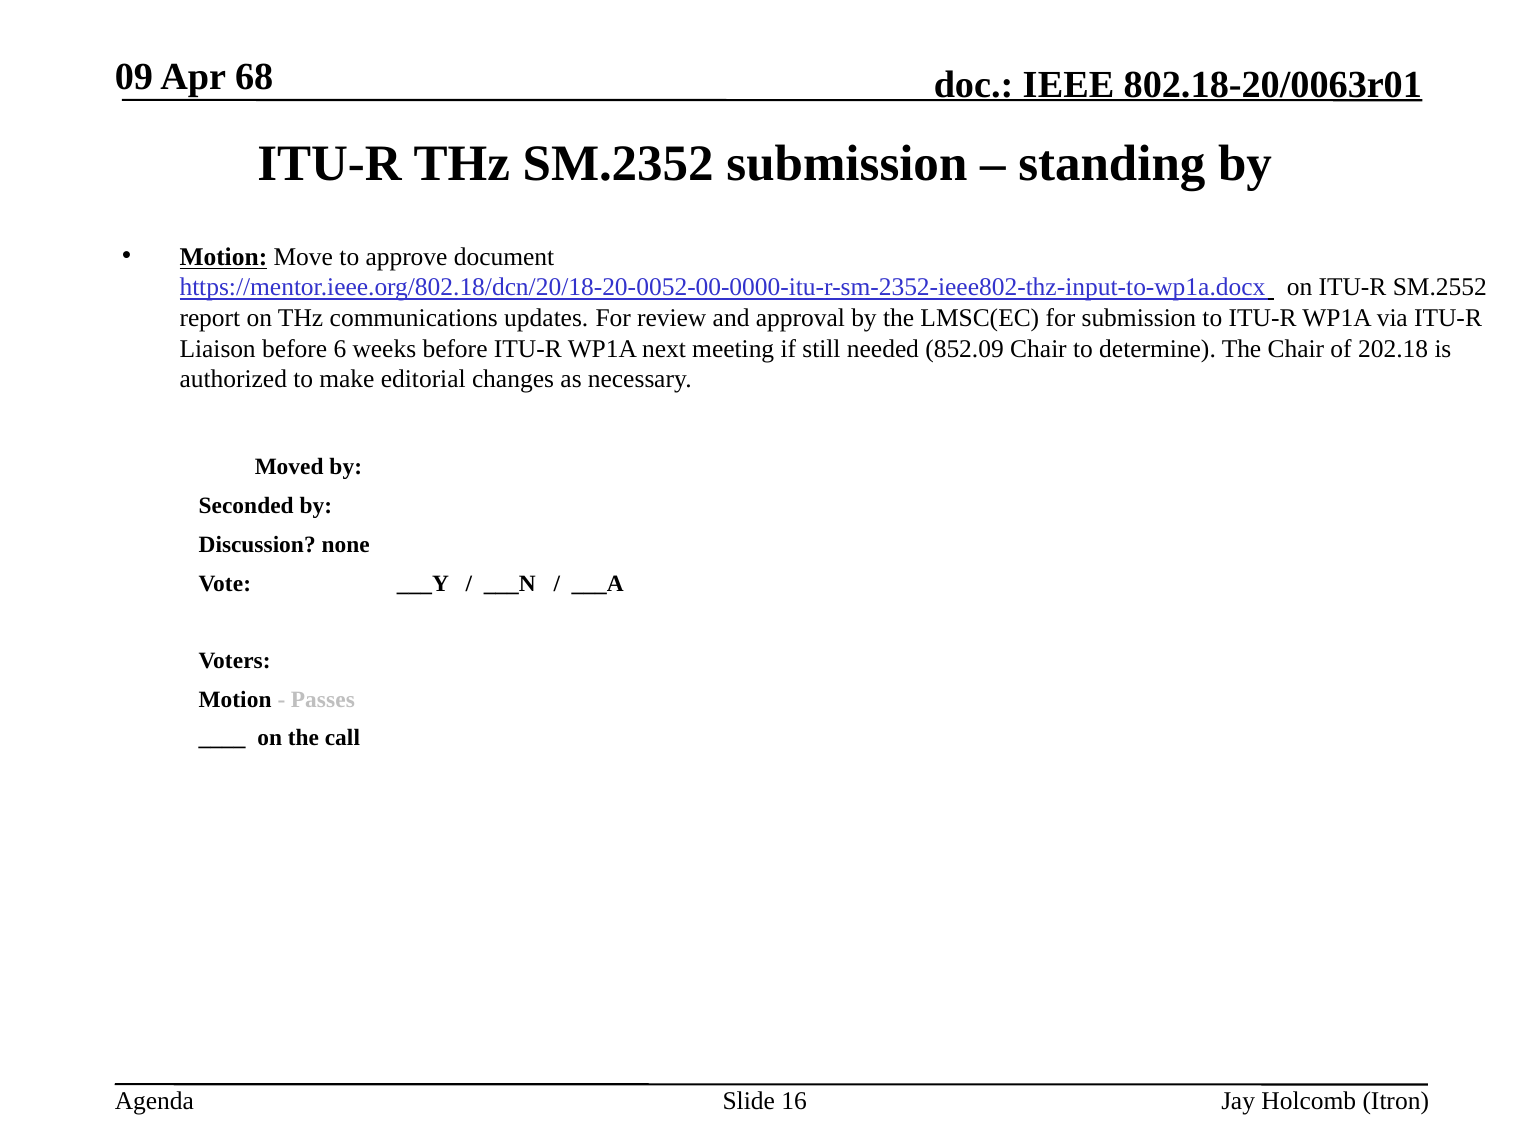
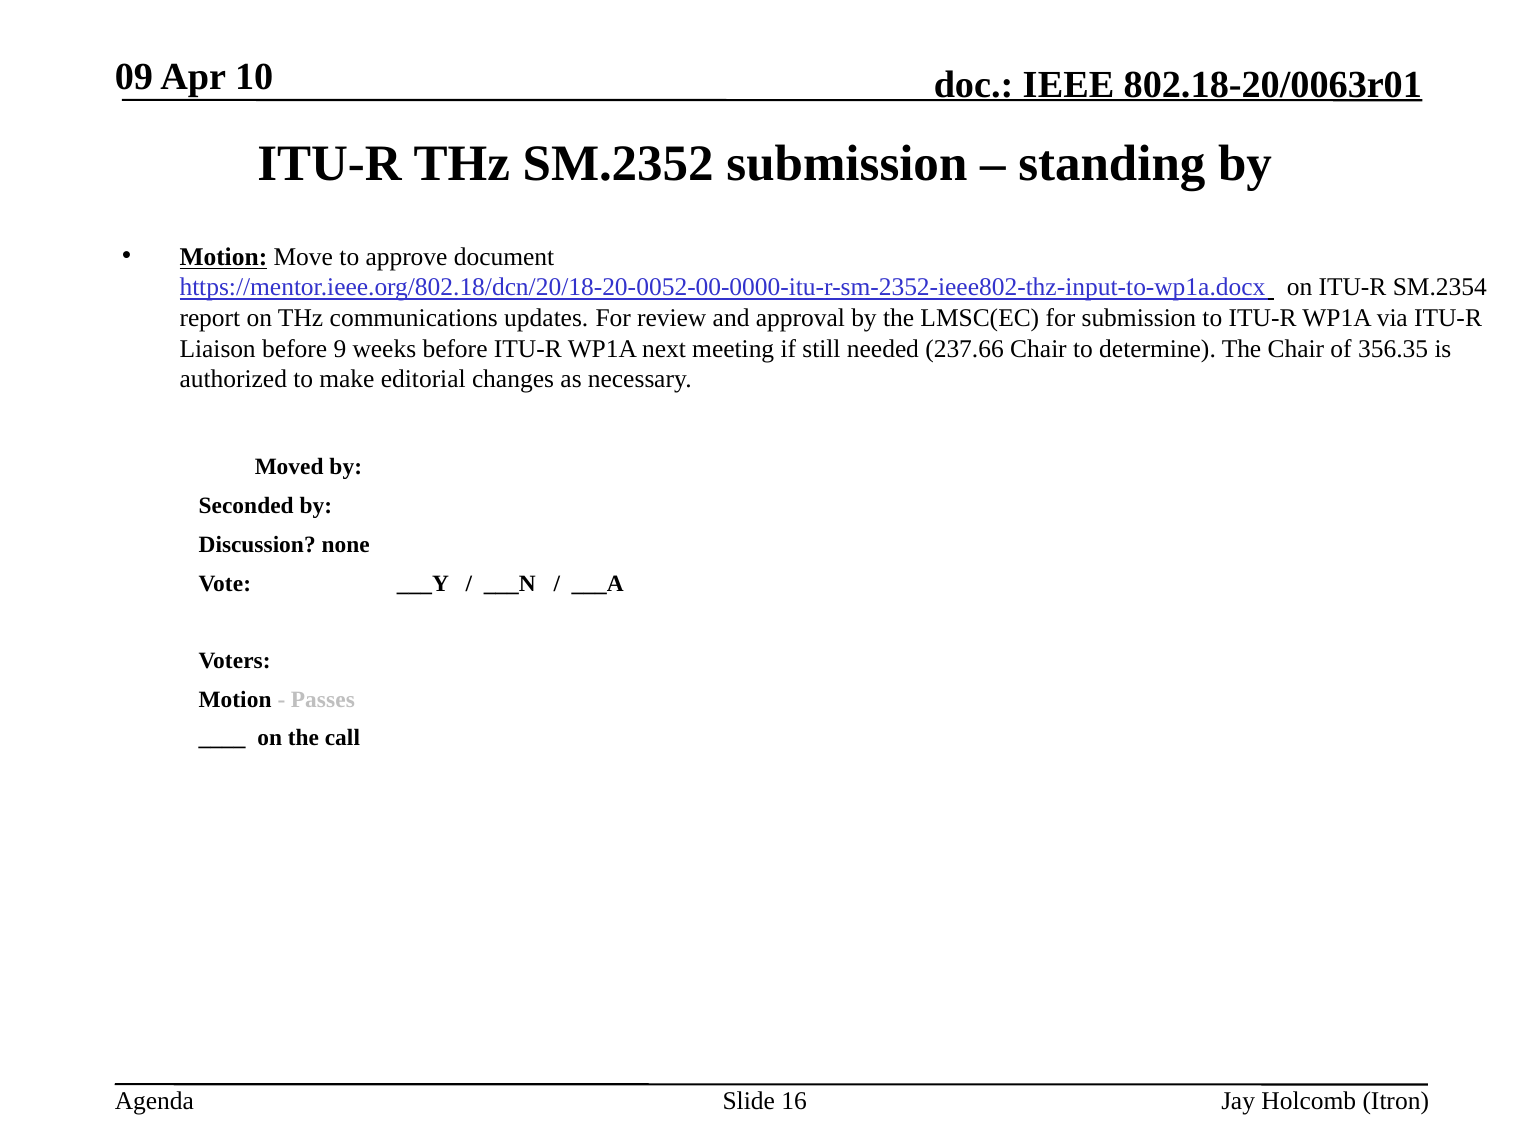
68: 68 -> 10
SM.2552: SM.2552 -> SM.2354
6: 6 -> 9
852.09: 852.09 -> 237.66
202.18: 202.18 -> 356.35
